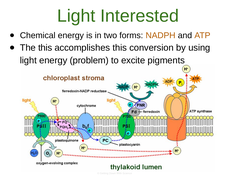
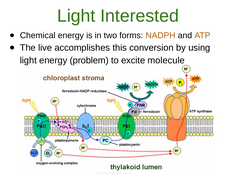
The this: this -> live
pigments: pigments -> molecule
